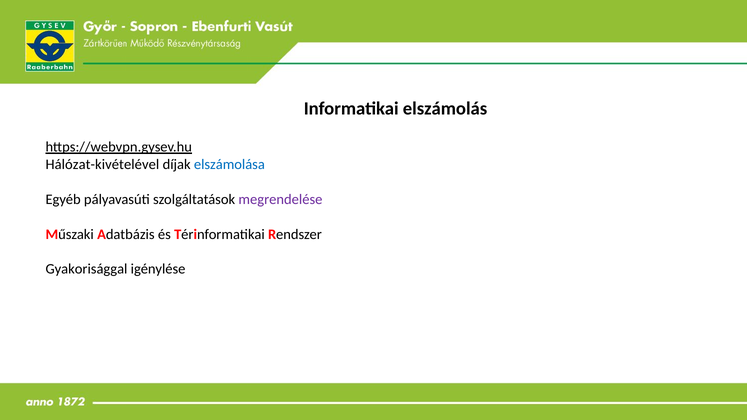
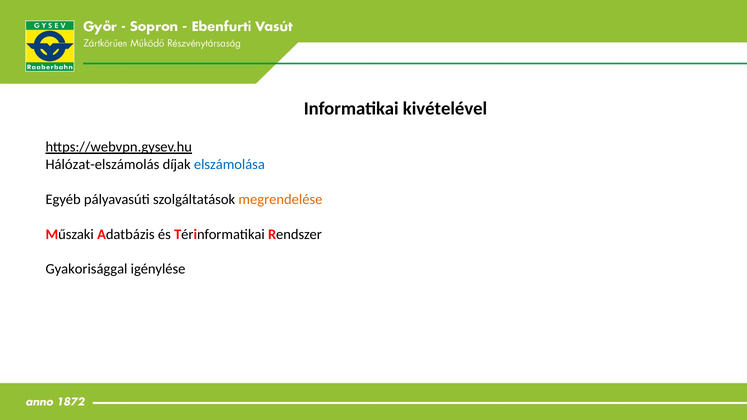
elszámolás: elszámolás -> kivételével
Hálózat-kivételével: Hálózat-kivételével -> Hálózat-elszámolás
megrendelése colour: purple -> orange
